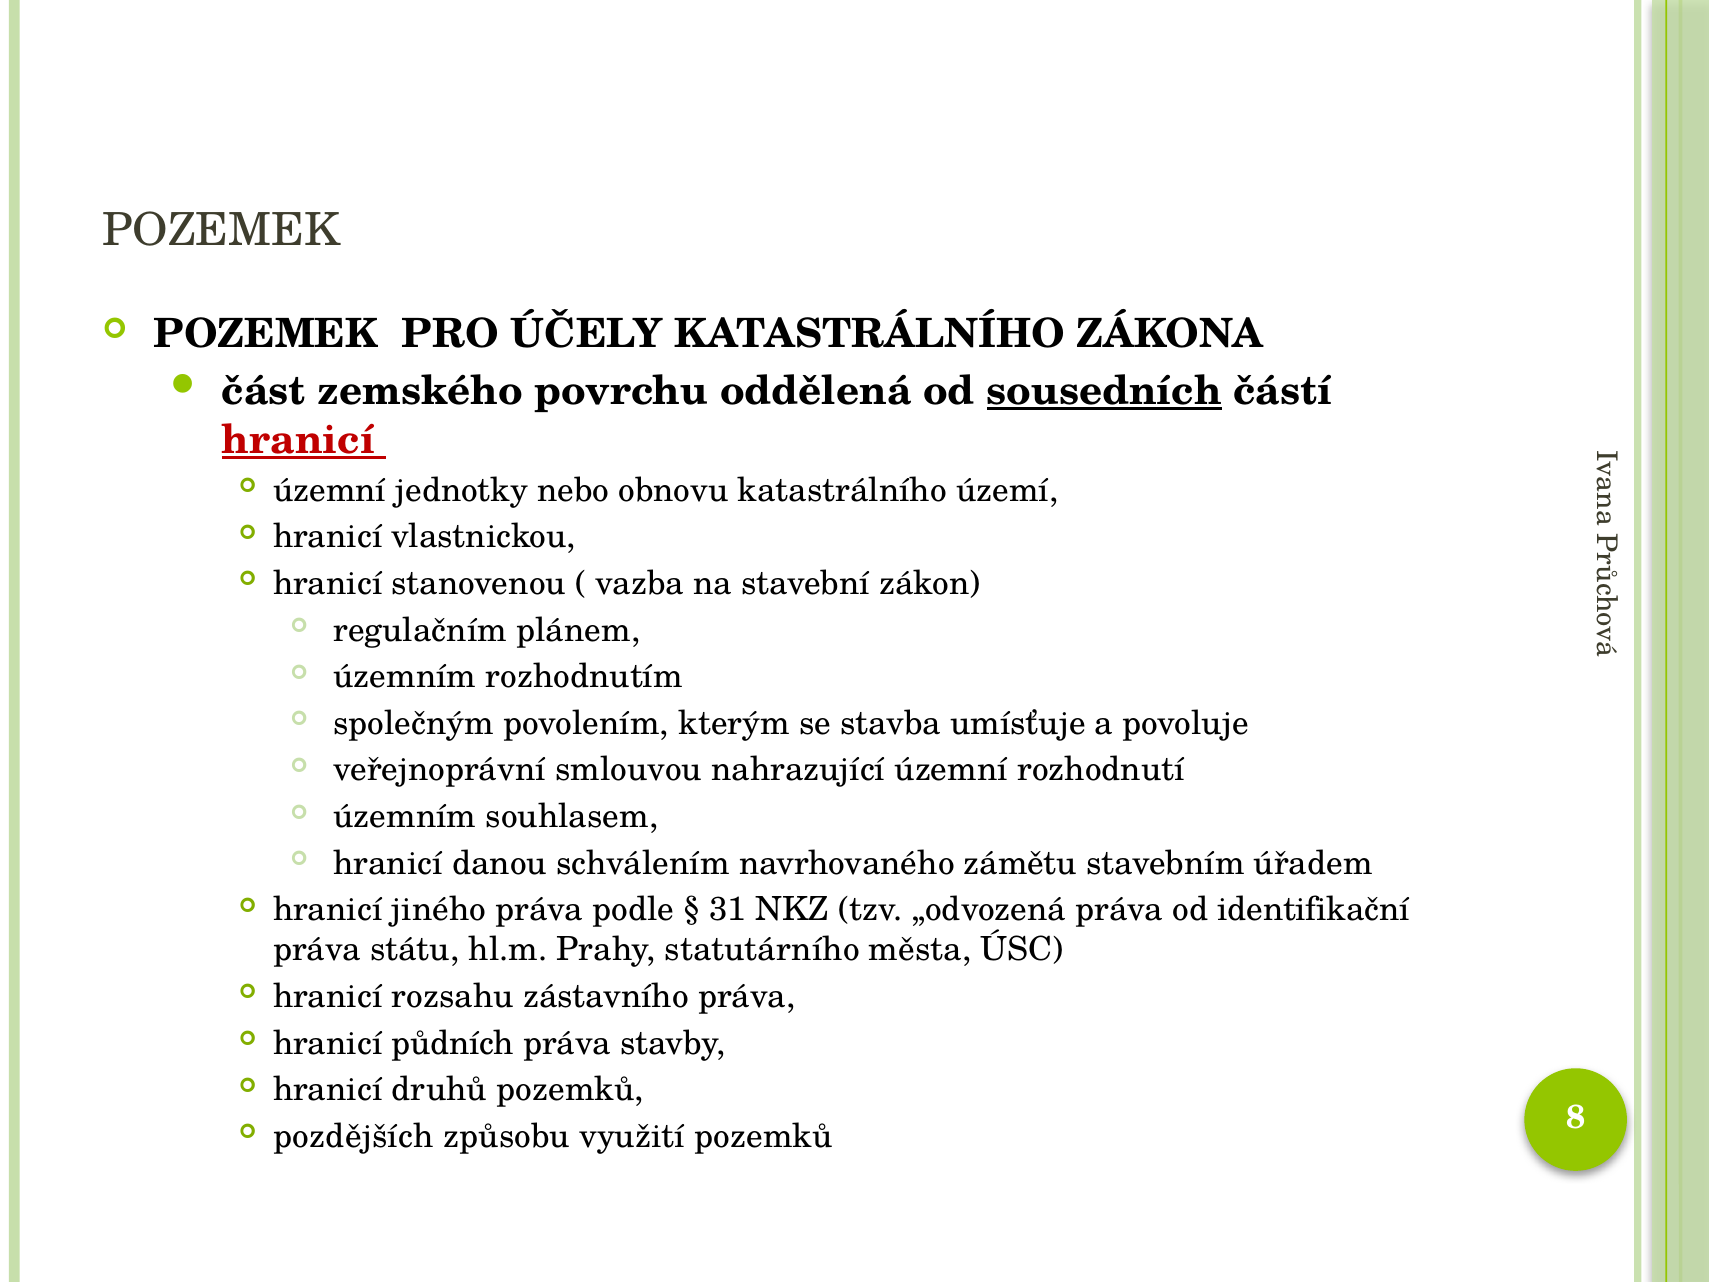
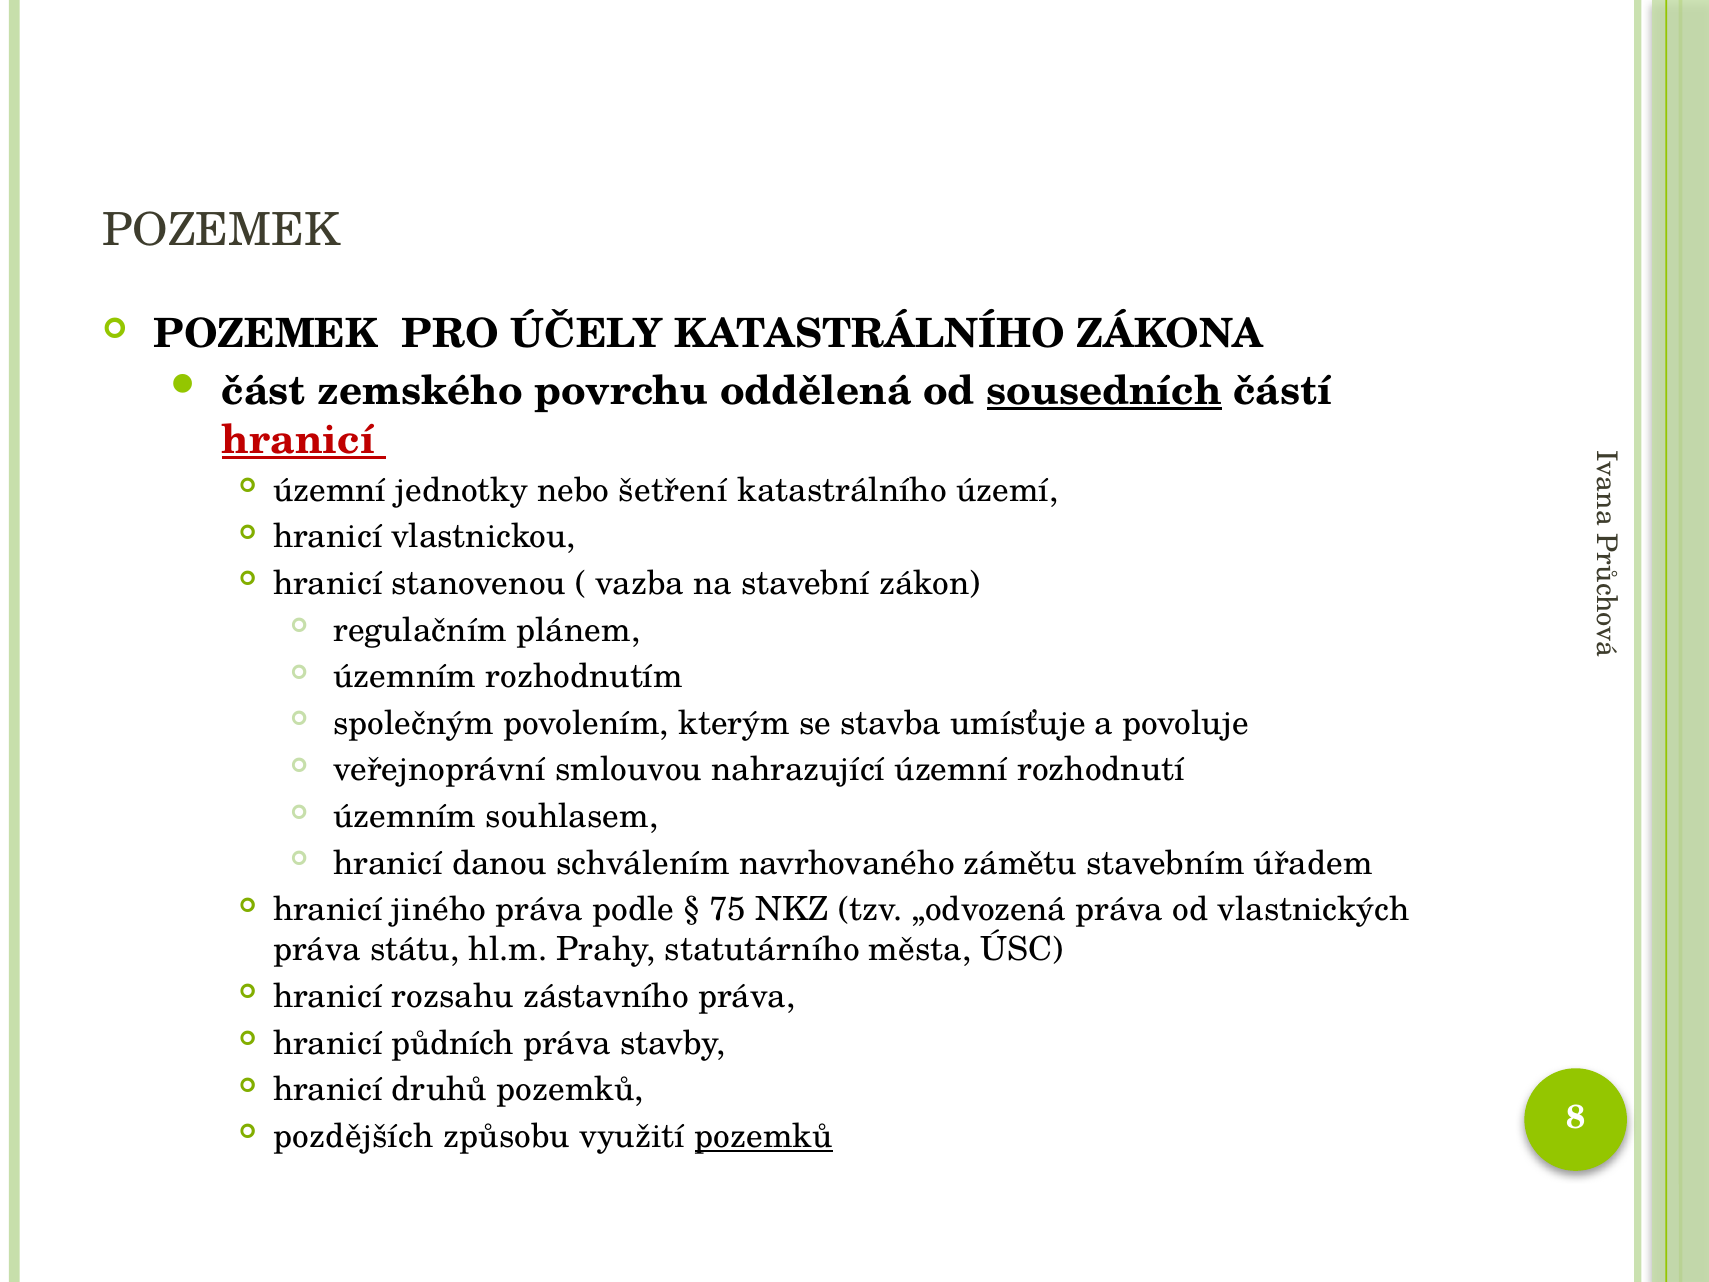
obnovu: obnovu -> šetření
31: 31 -> 75
identifikační: identifikační -> vlastnických
pozemků at (764, 1136) underline: none -> present
